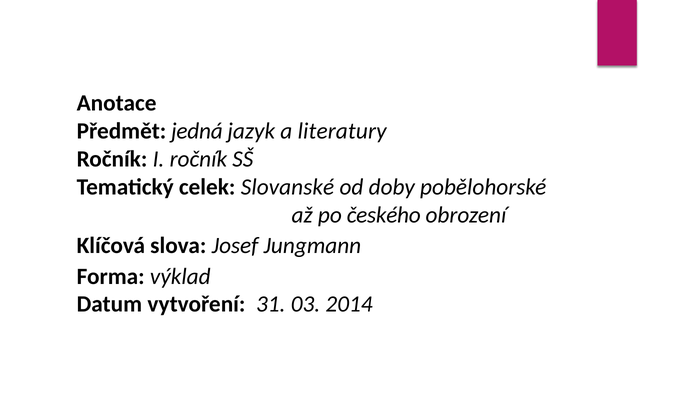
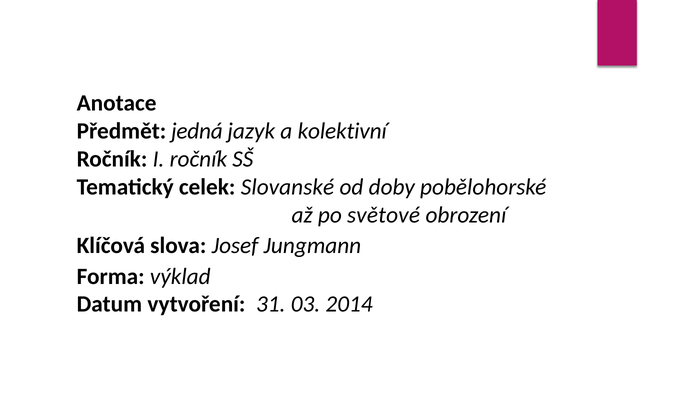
literatury: literatury -> kolektivní
českého: českého -> světové
